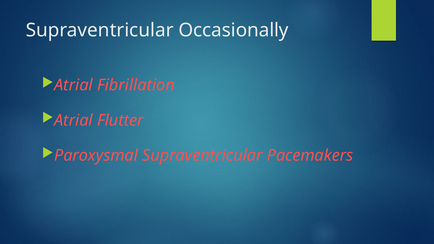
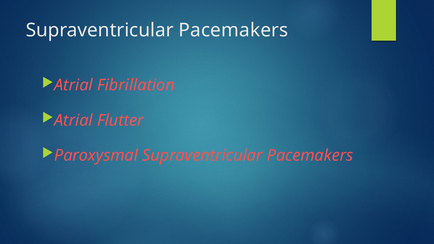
Occasionally at (234, 30): Occasionally -> Pacemakers
